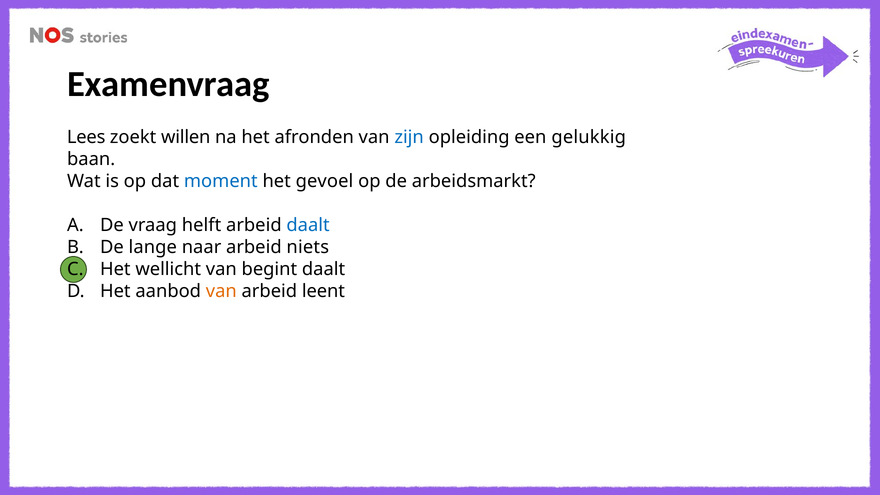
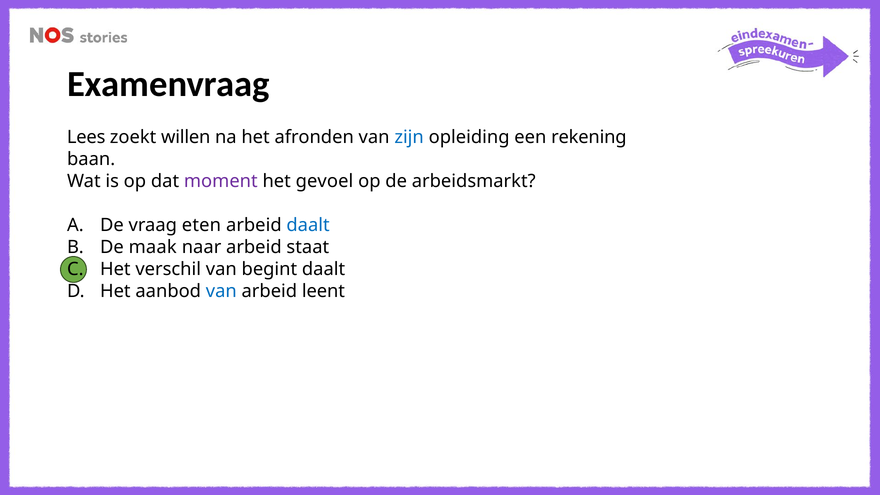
gelukkig: gelukkig -> rekening
moment colour: blue -> purple
helft: helft -> eten
lange: lange -> maak
niets: niets -> staat
wellicht: wellicht -> verschil
van at (221, 291) colour: orange -> blue
